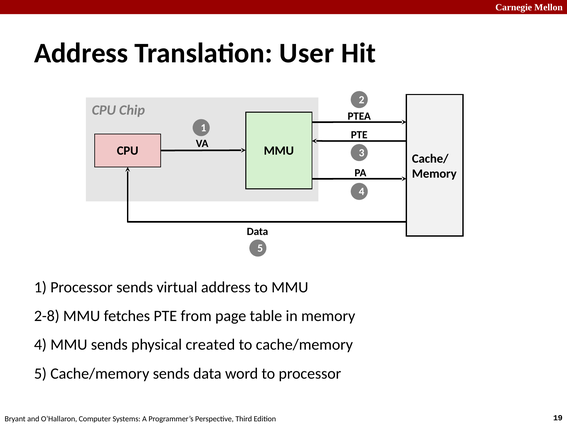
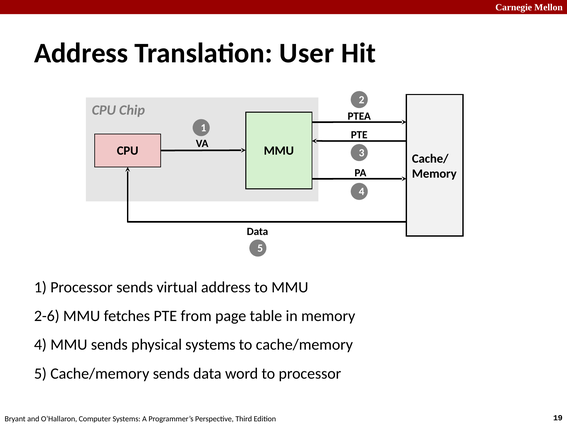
2-8: 2-8 -> 2-6
physical created: created -> systems
